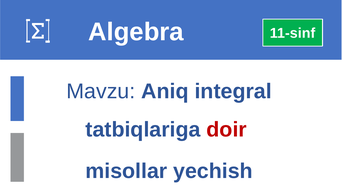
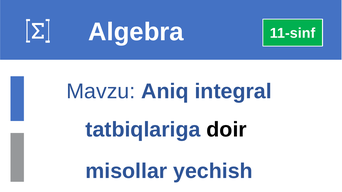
doir colour: red -> black
